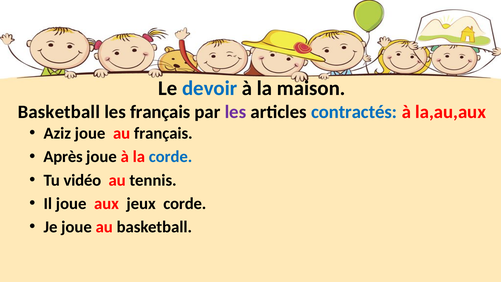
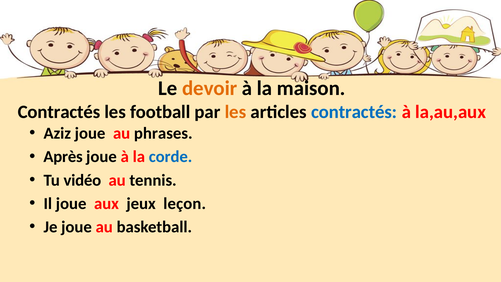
devoir colour: blue -> orange
Basketball at (59, 112): Basketball -> Contractés
les français: français -> football
les at (235, 112) colour: purple -> orange
au français: français -> phrases
jeux corde: corde -> leçon
